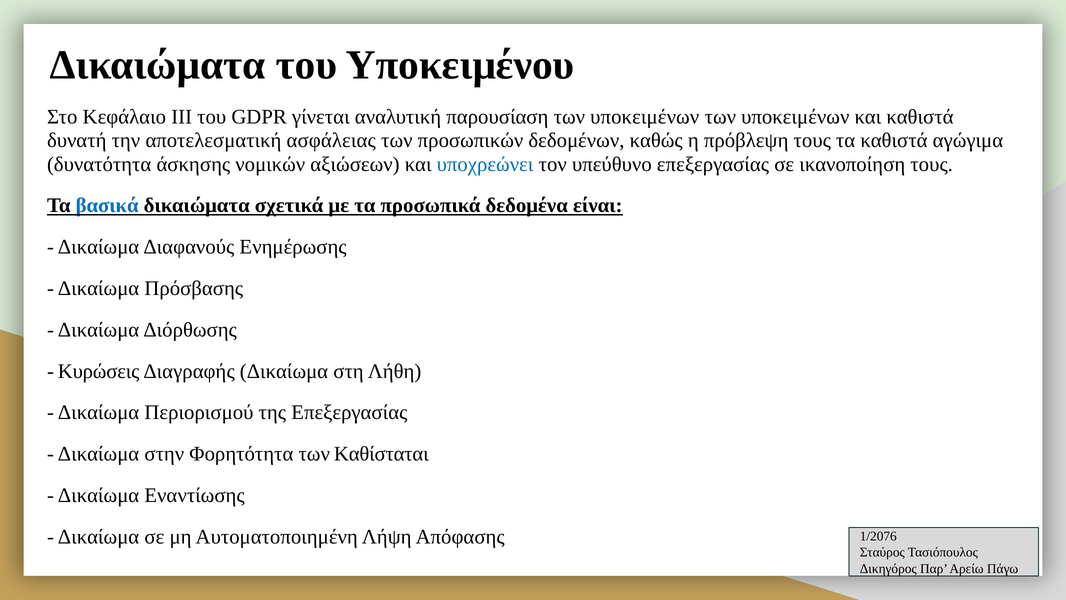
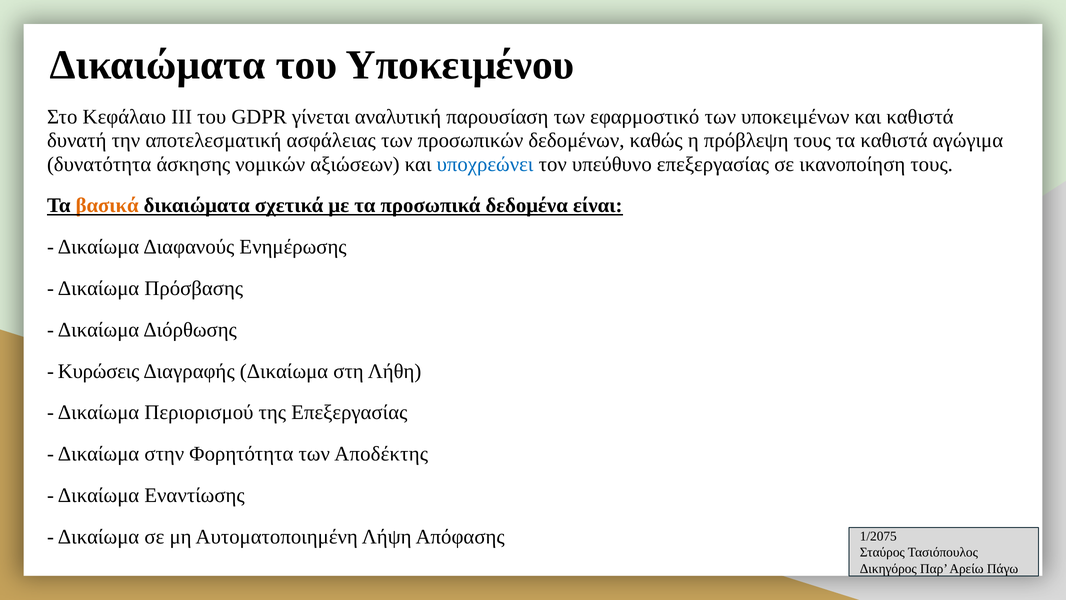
παρουσίαση των υποκειμένων: υποκειμένων -> εφαρμοστικό
βασικά colour: blue -> orange
Καθίσταται: Καθίσταται -> Αποδέκτης
1/2076: 1/2076 -> 1/2075
